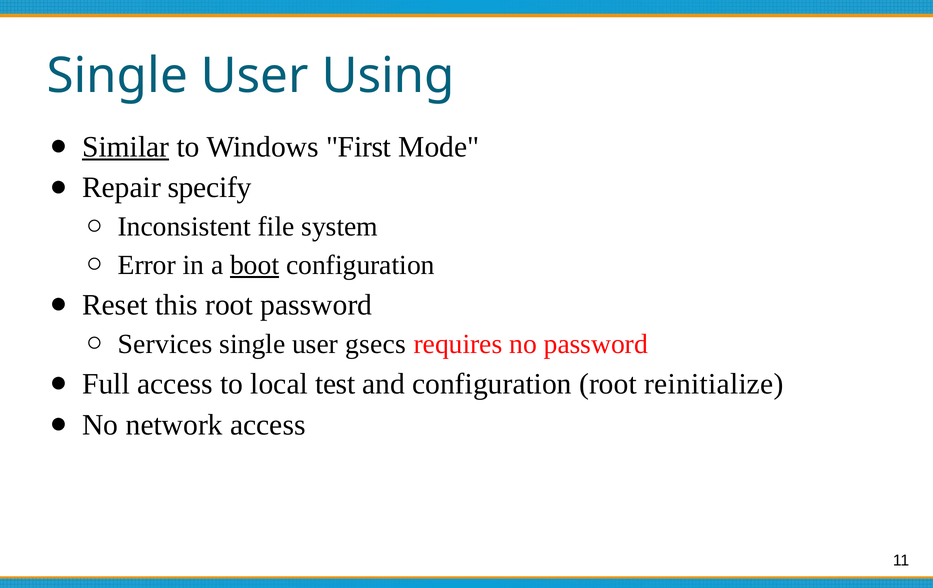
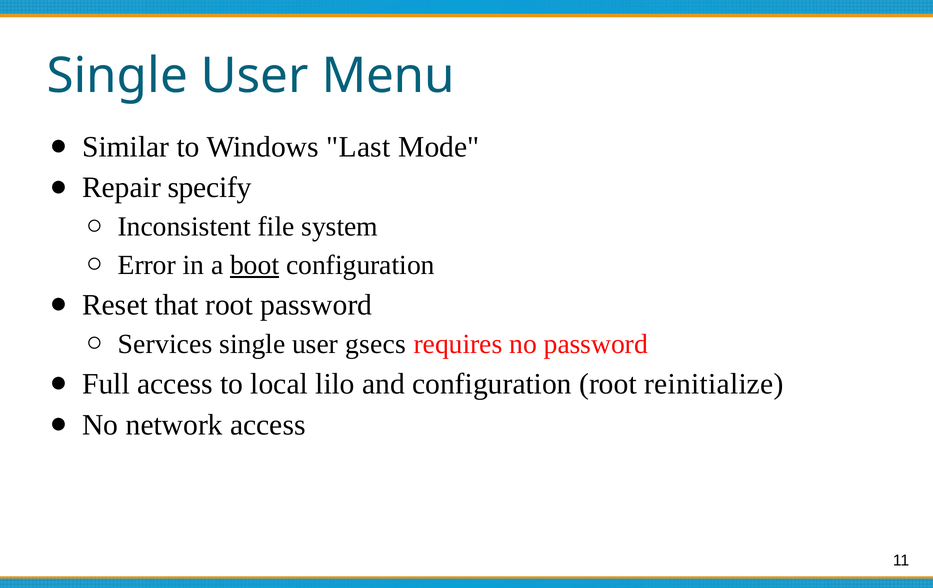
Using: Using -> Menu
Similar underline: present -> none
First: First -> Last
this: this -> that
test: test -> lilo
